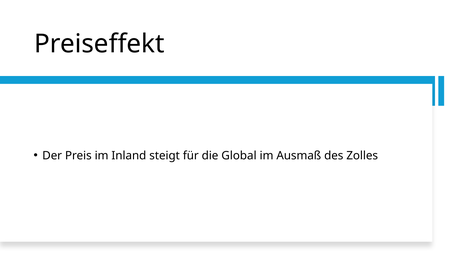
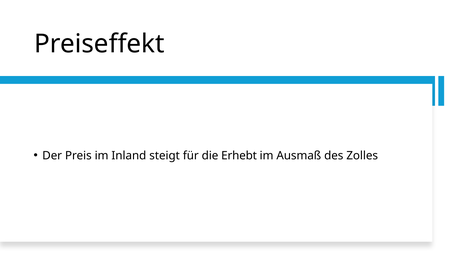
Global: Global -> Erhebt
